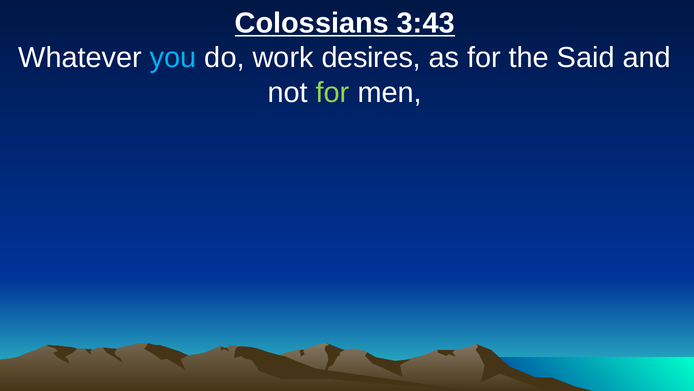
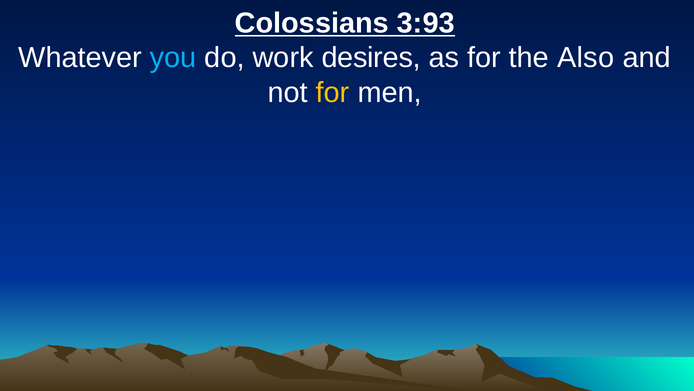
3:43: 3:43 -> 3:93
Said: Said -> Also
for at (333, 92) colour: light green -> yellow
